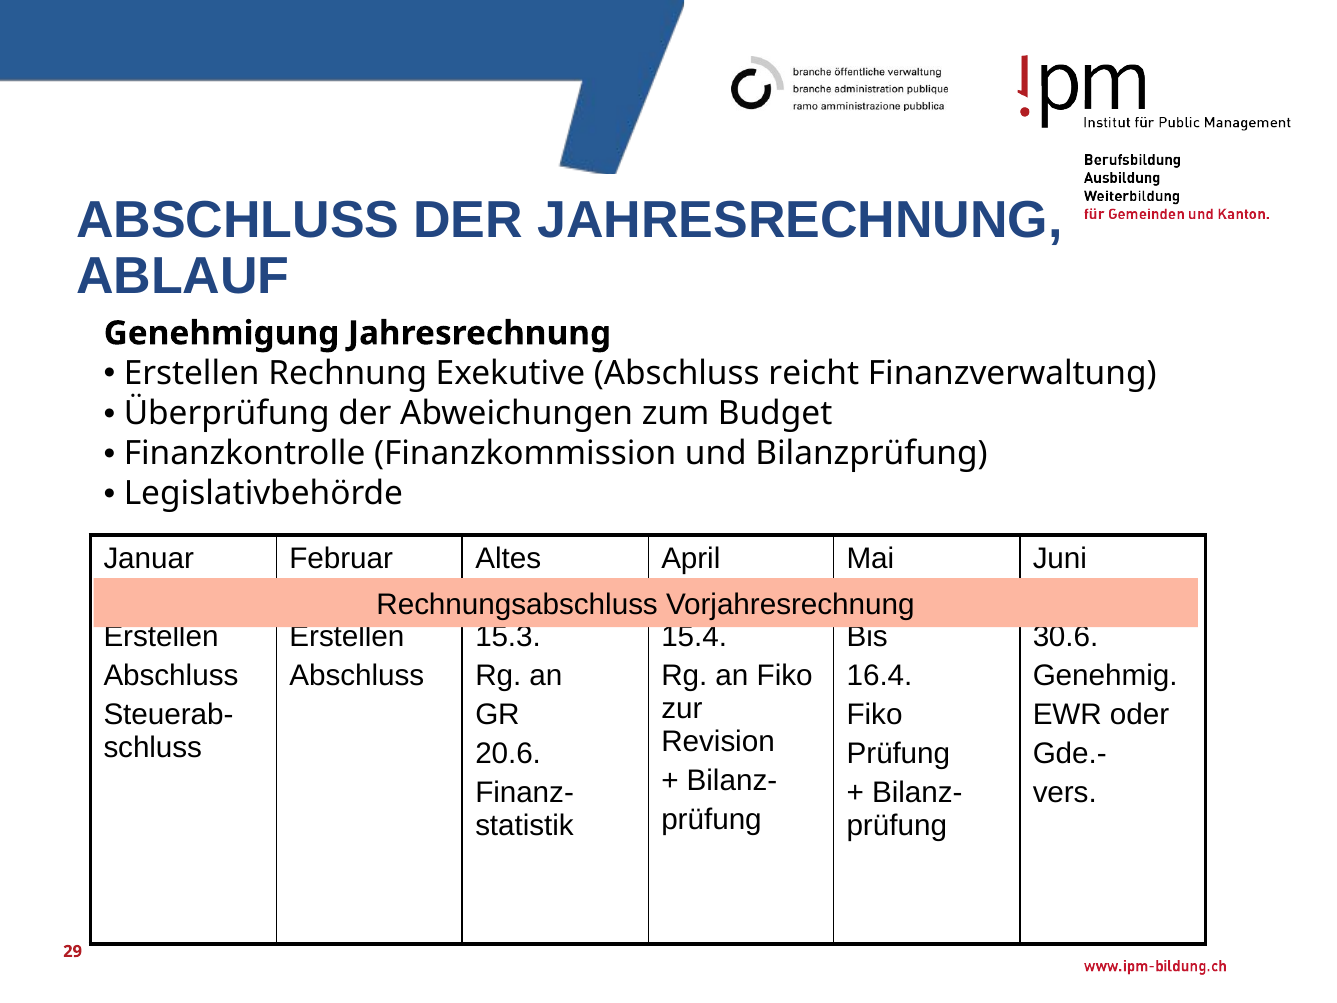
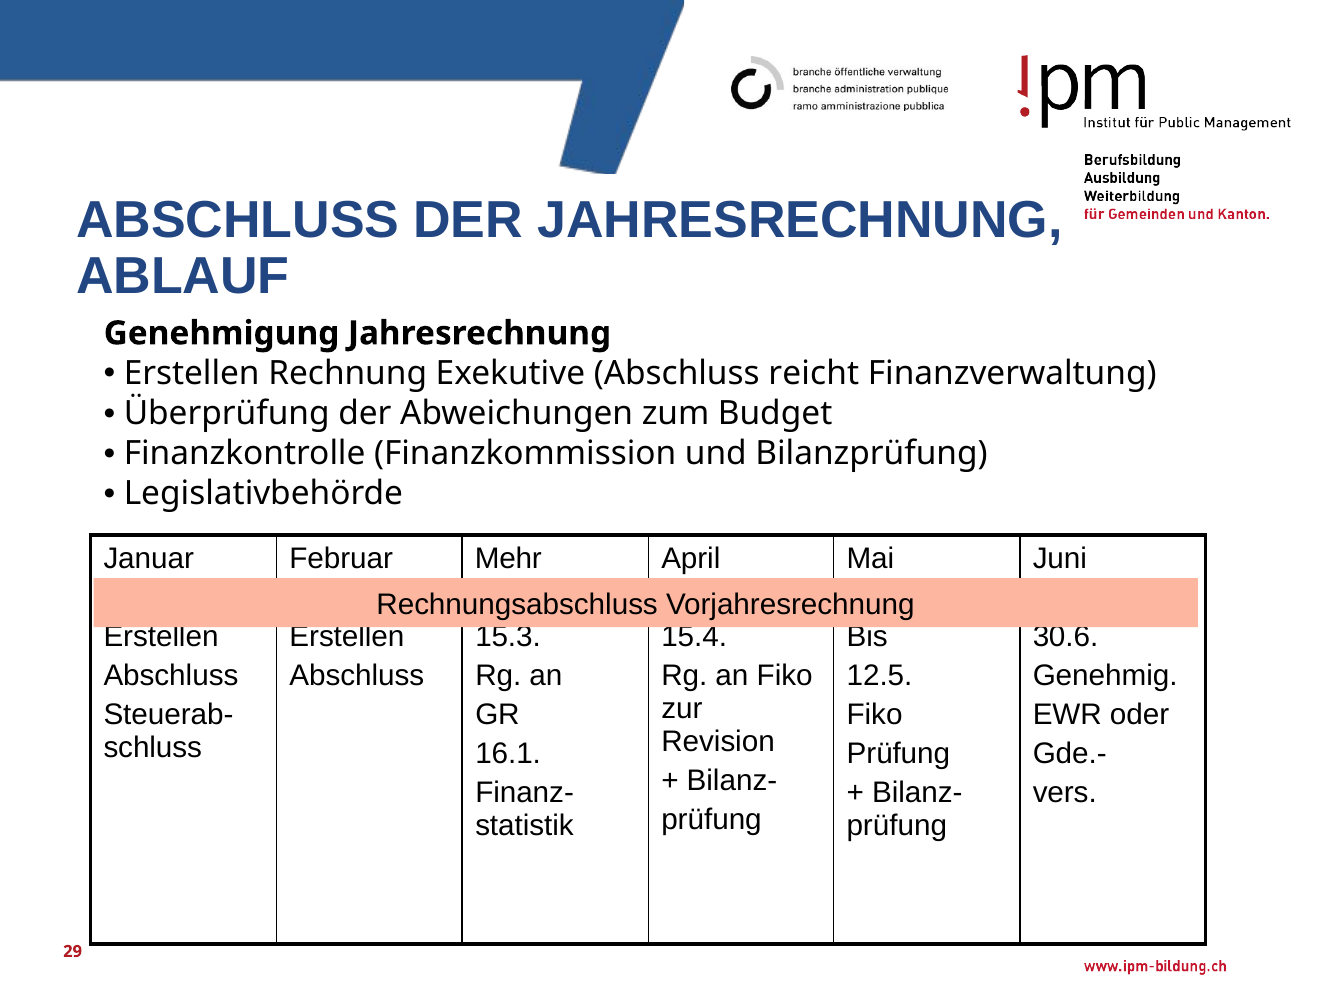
Altes: Altes -> Mehr
16.4: 16.4 -> 12.5
20.6: 20.6 -> 16.1
